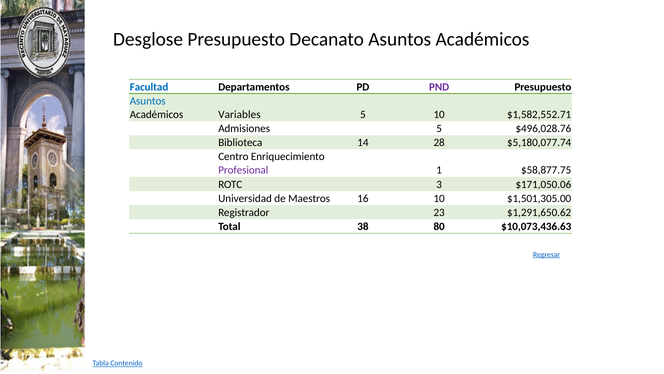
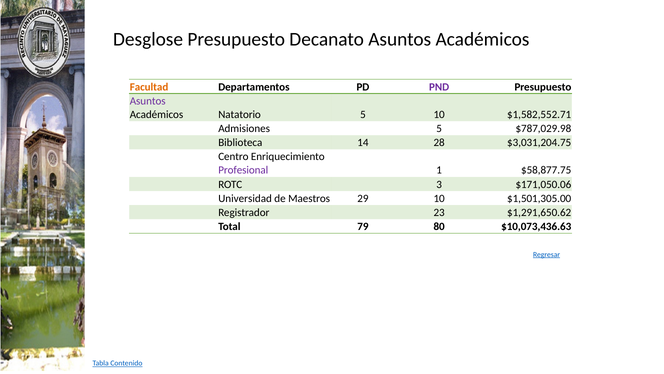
Facultad colour: blue -> orange
Asuntos at (148, 101) colour: blue -> purple
Variables: Variables -> Natatorio
$496,028.76: $496,028.76 -> $787,029.98
$5,180,077.74: $5,180,077.74 -> $3,031,204.75
16: 16 -> 29
38: 38 -> 79
